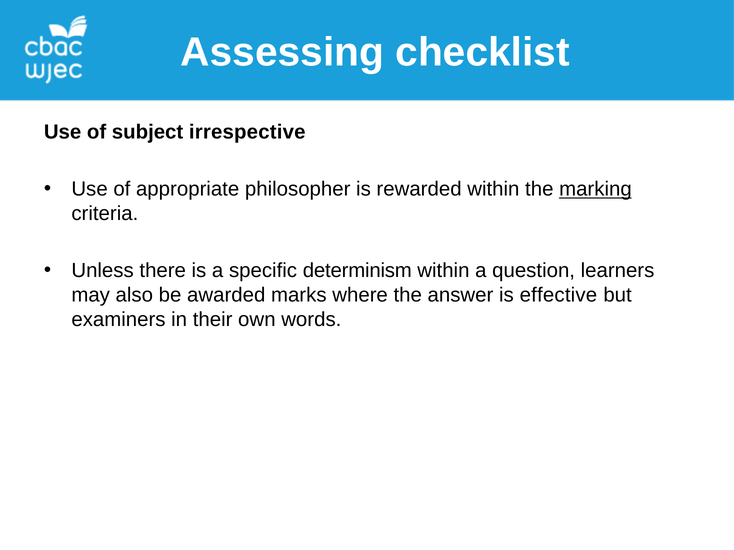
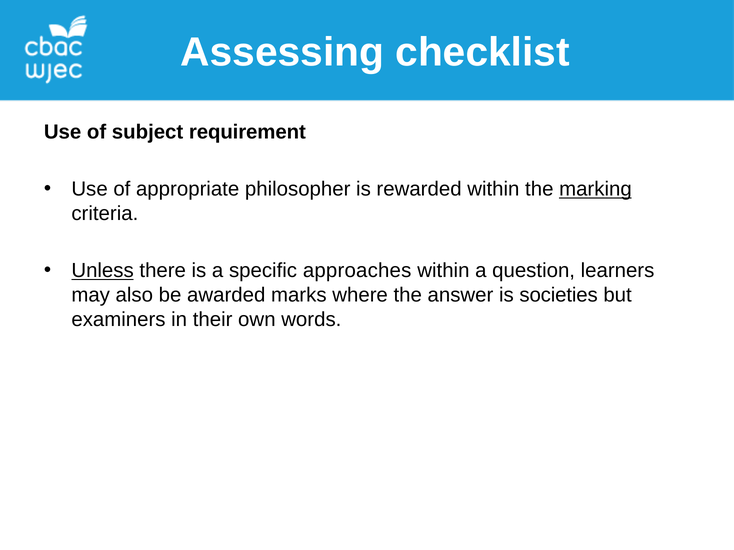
irrespective: irrespective -> requirement
Unless underline: none -> present
determinism: determinism -> approaches
effective: effective -> societies
